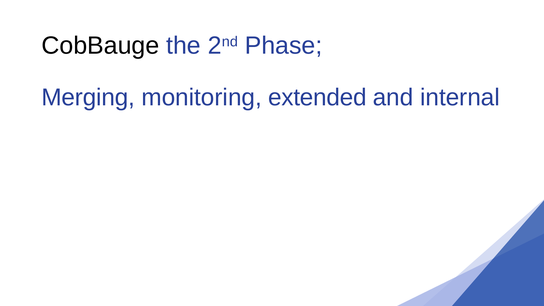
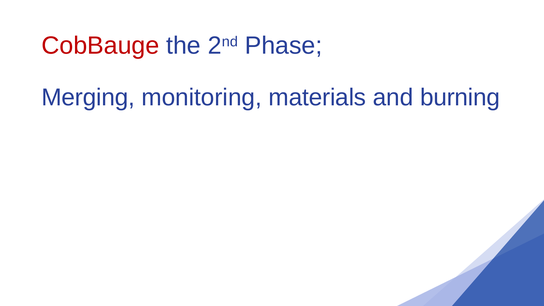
CobBauge colour: black -> red
extended: extended -> materials
internal: internal -> burning
